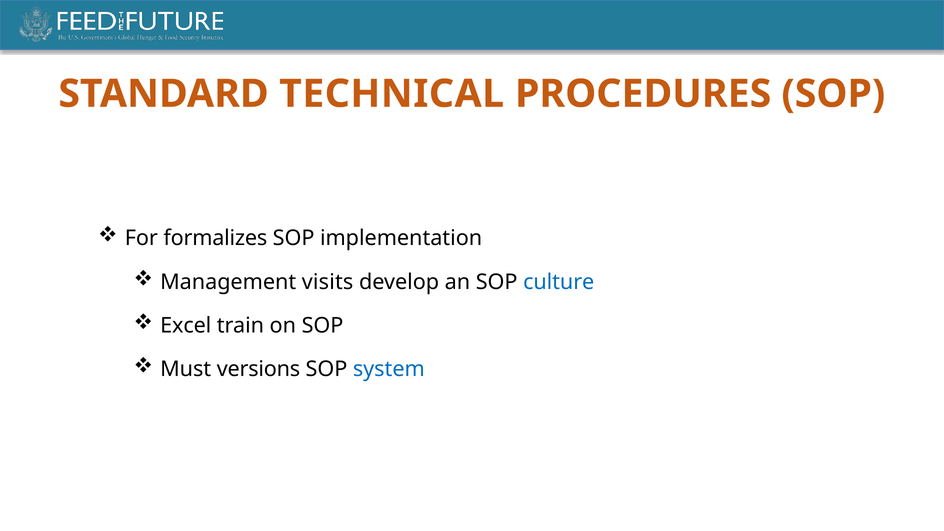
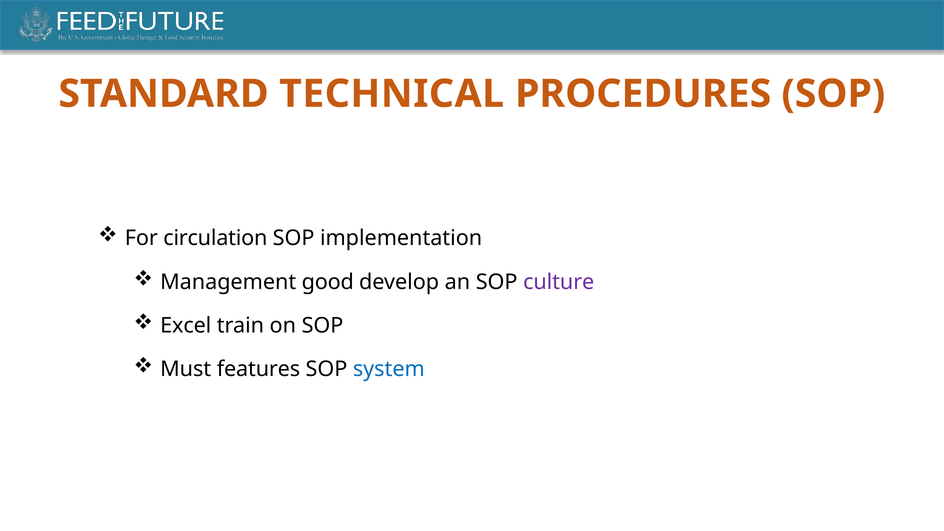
formalizes: formalizes -> circulation
visits: visits -> good
culture colour: blue -> purple
versions: versions -> features
